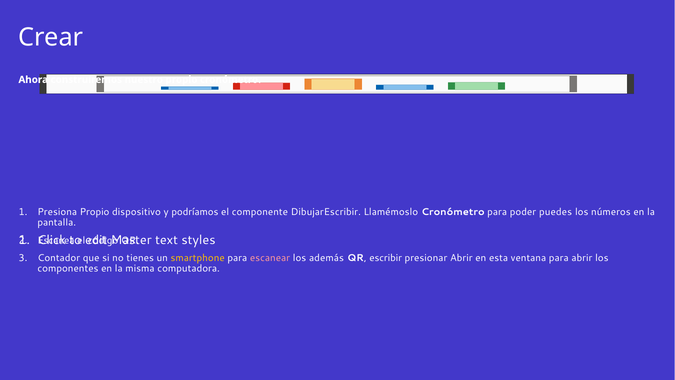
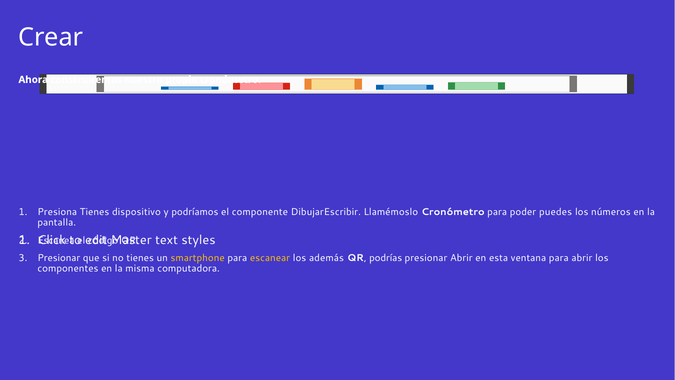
Presiona Propio: Propio -> Tienes
Contador at (59, 258): Contador -> Presionar
escanear colour: pink -> yellow
escribir: escribir -> podrías
